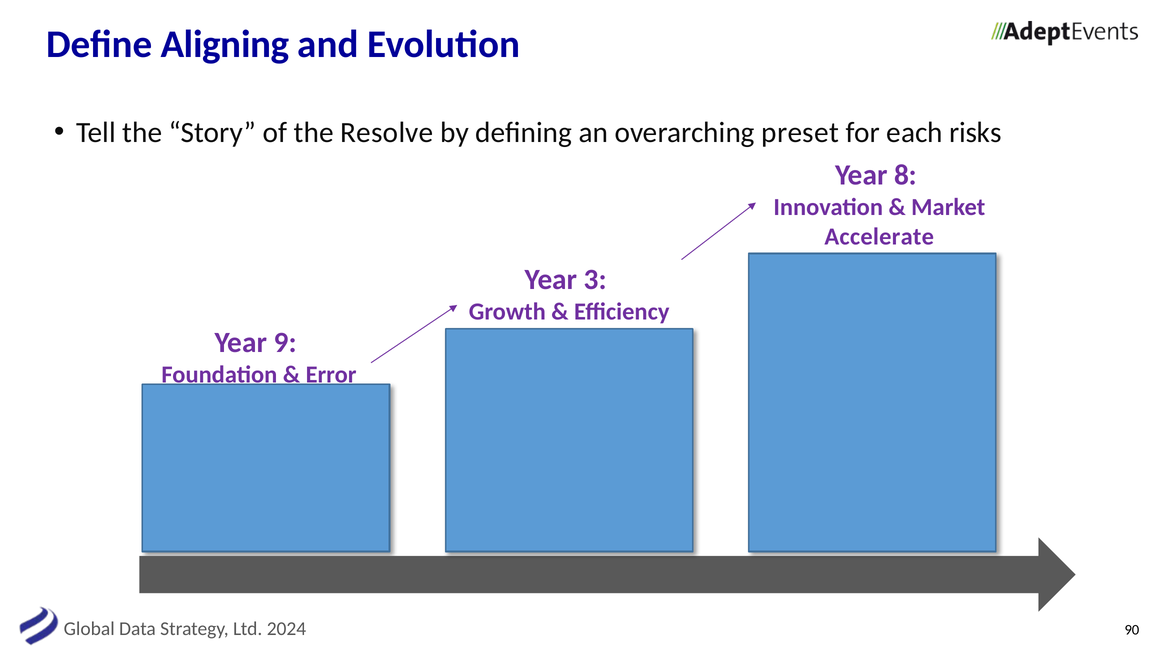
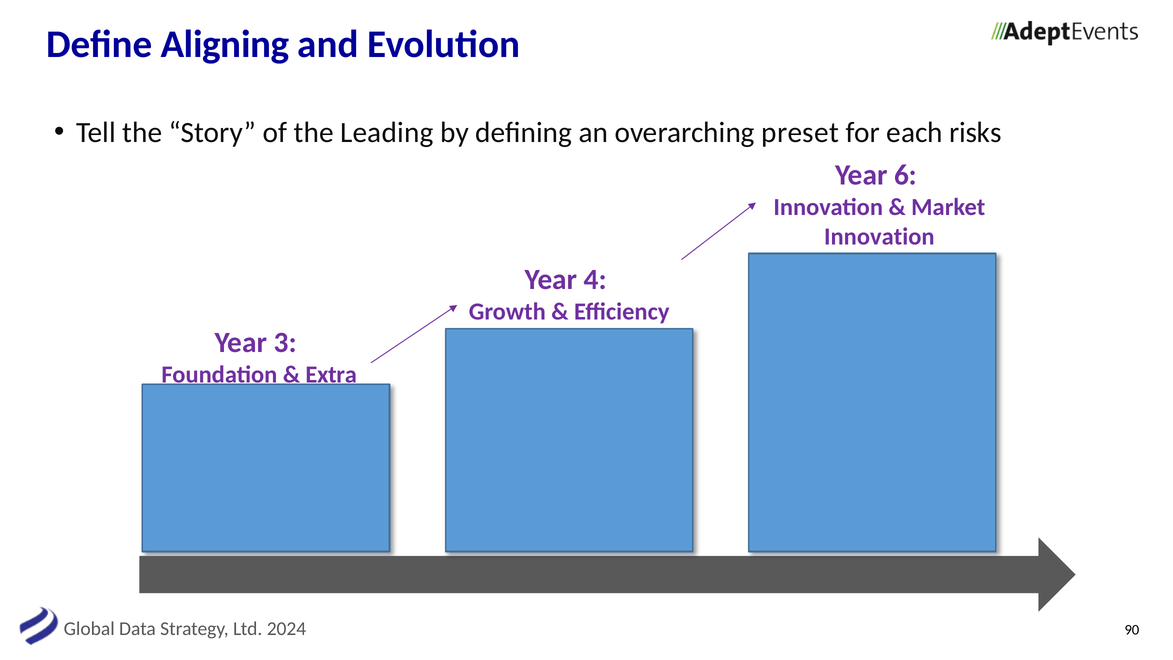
Resolve: Resolve -> Leading
8: 8 -> 6
Accelerate at (879, 236): Accelerate -> Innovation
3: 3 -> 4
9: 9 -> 3
Error: Error -> Extra
